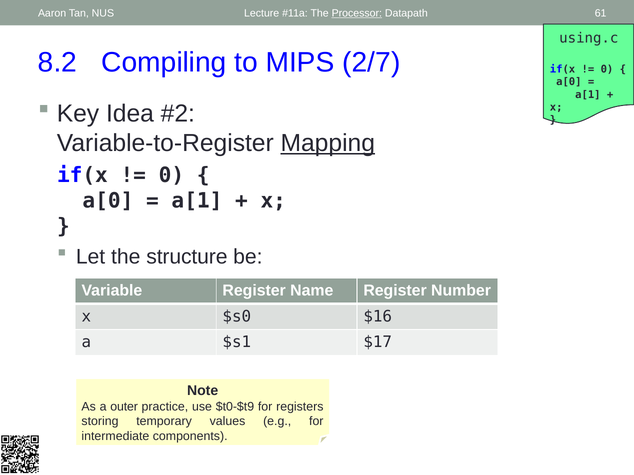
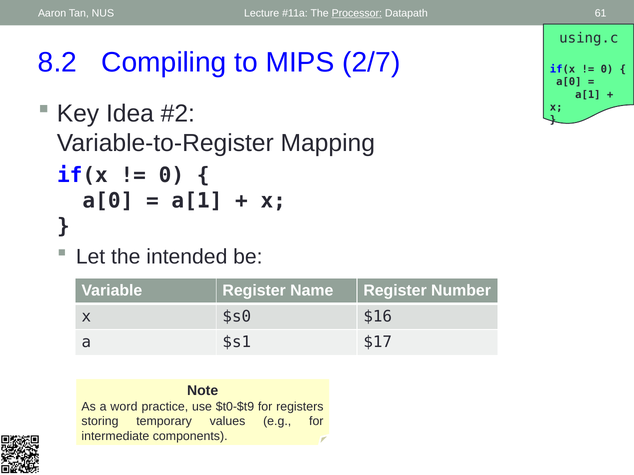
Mapping underline: present -> none
structure: structure -> intended
outer: outer -> word
